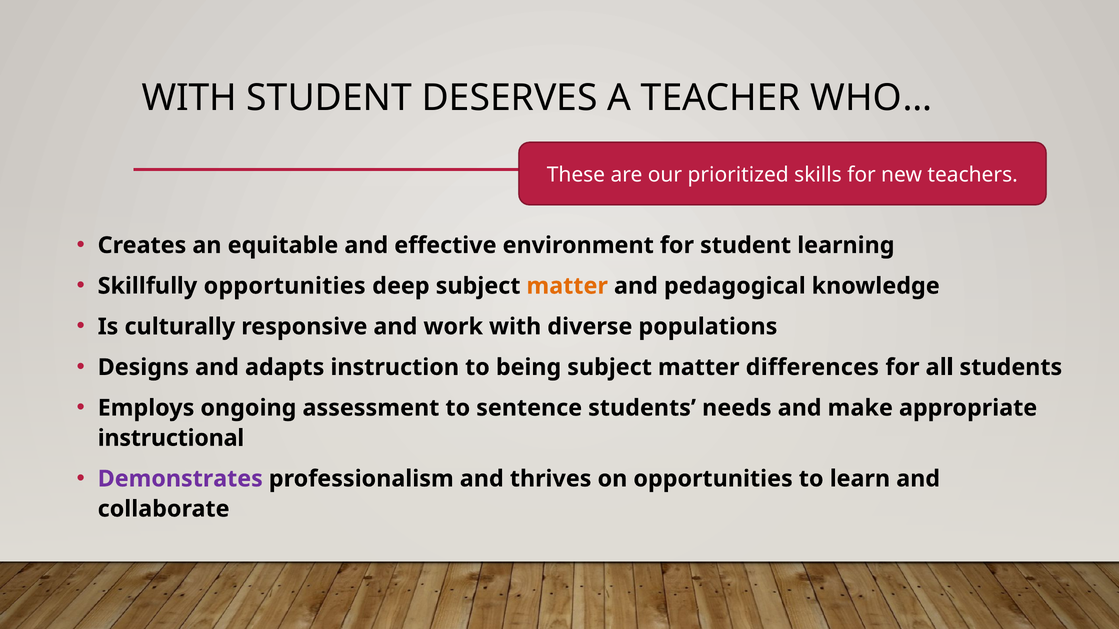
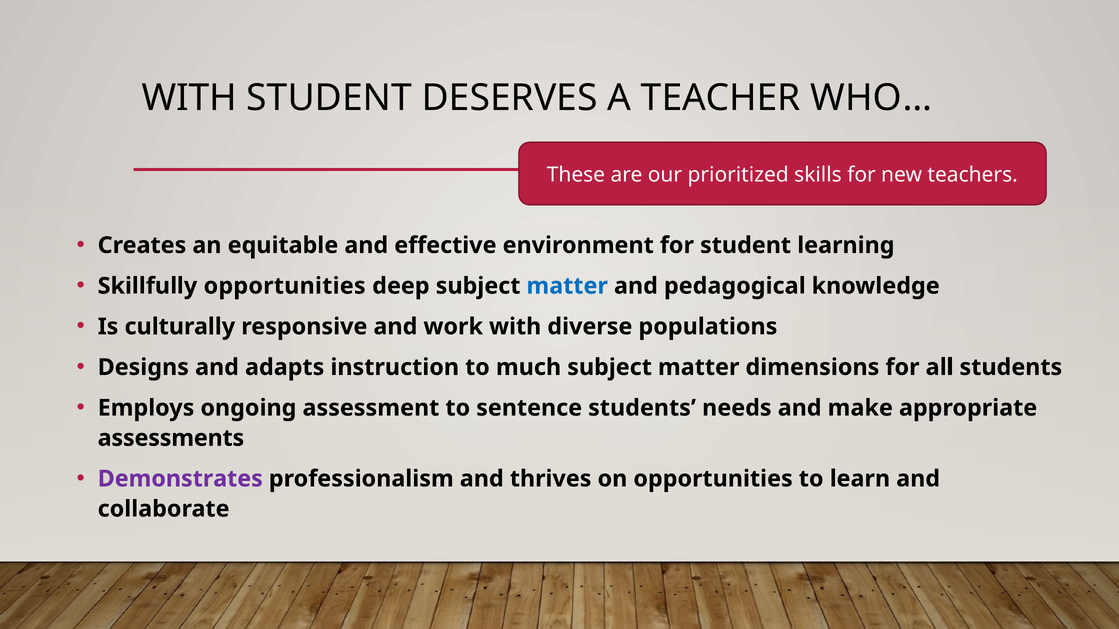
matter at (567, 286) colour: orange -> blue
being: being -> much
differences: differences -> dimensions
instructional: instructional -> assessments
